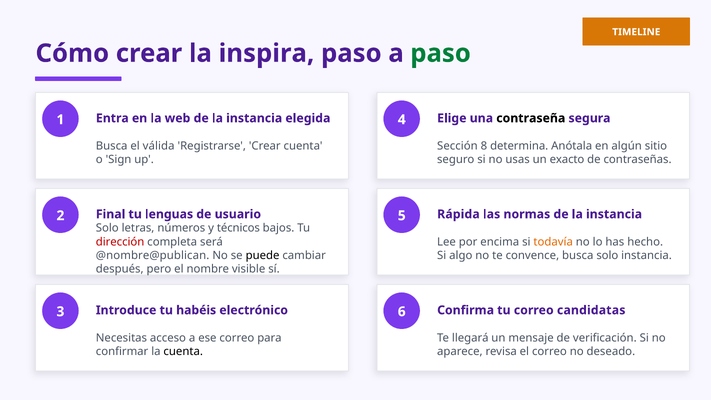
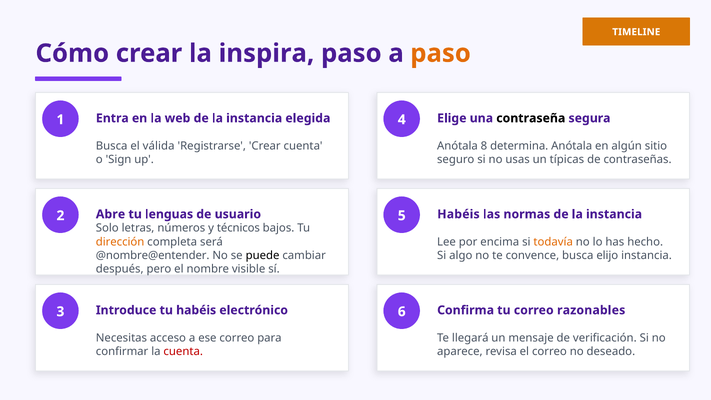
paso at (441, 53) colour: green -> orange
Sección at (457, 146): Sección -> Anótala
exacto: exacto -> típicas
Final: Final -> Abre
5 Rápida: Rápida -> Habéis
dirección colour: red -> orange
@nombre@publican: @nombre@publican -> @nombre@entender
busca solo: solo -> elijo
candidatas: candidatas -> razonables
cuenta at (183, 351) colour: black -> red
